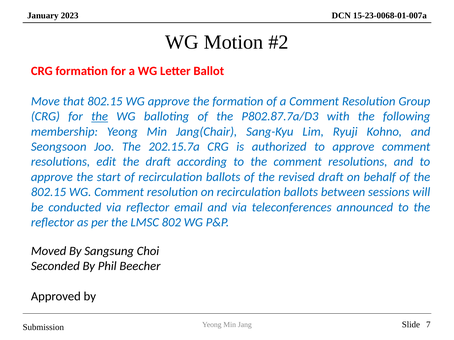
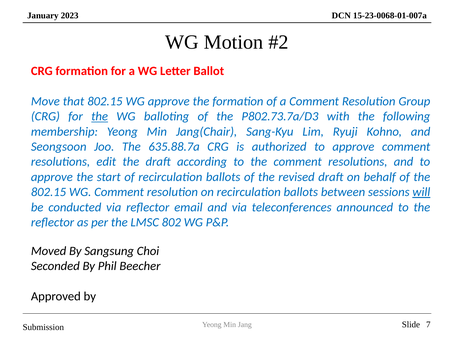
P802.87.7a/D3: P802.87.7a/D3 -> P802.73.7a/D3
202.15.7a: 202.15.7a -> 635.88.7a
will underline: none -> present
